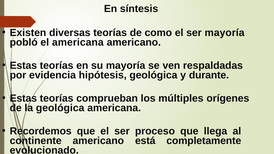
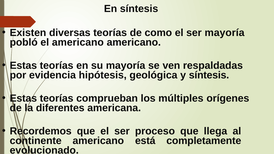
el americana: americana -> americano
y durante: durante -> síntesis
la geológica: geológica -> diferentes
